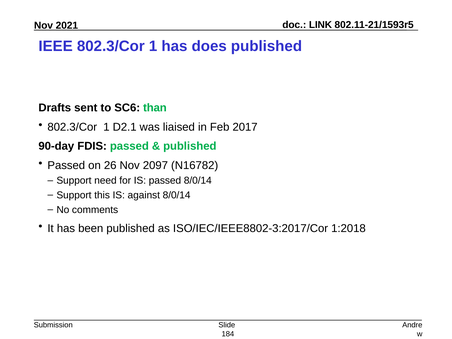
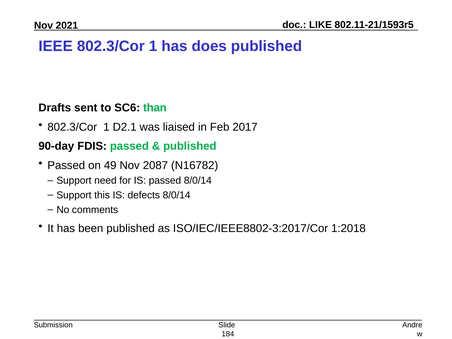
LINK: LINK -> LIKE
26: 26 -> 49
2097: 2097 -> 2087
against: against -> defects
